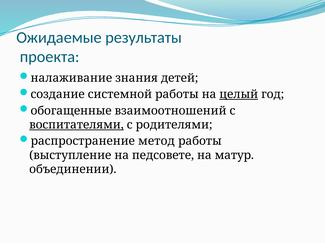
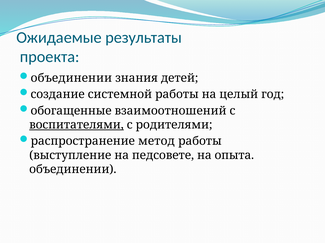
налаживание at (71, 78): налаживание -> объединении
целый underline: present -> none
матур: матур -> опыта
